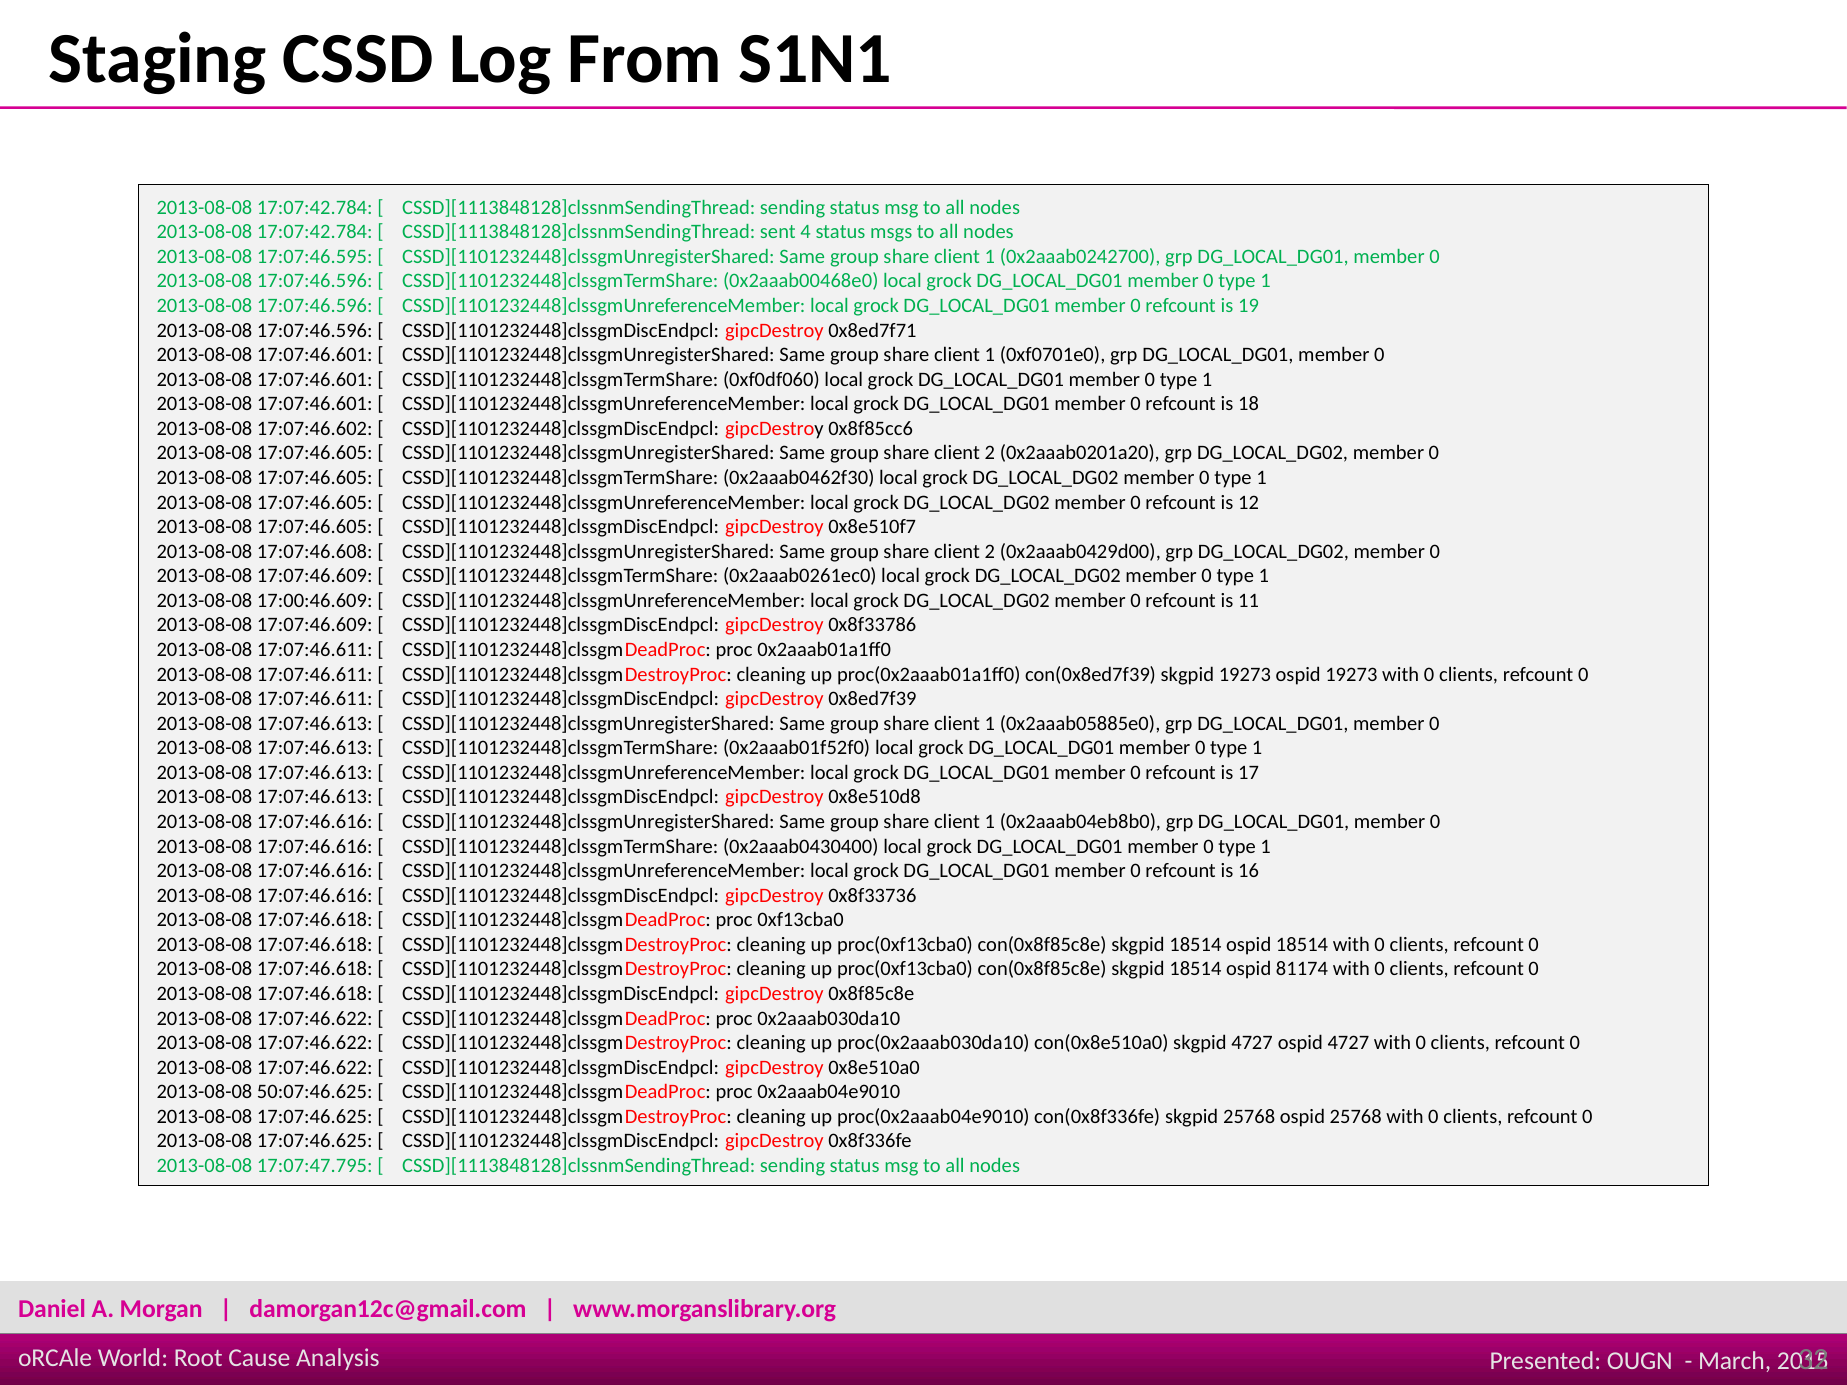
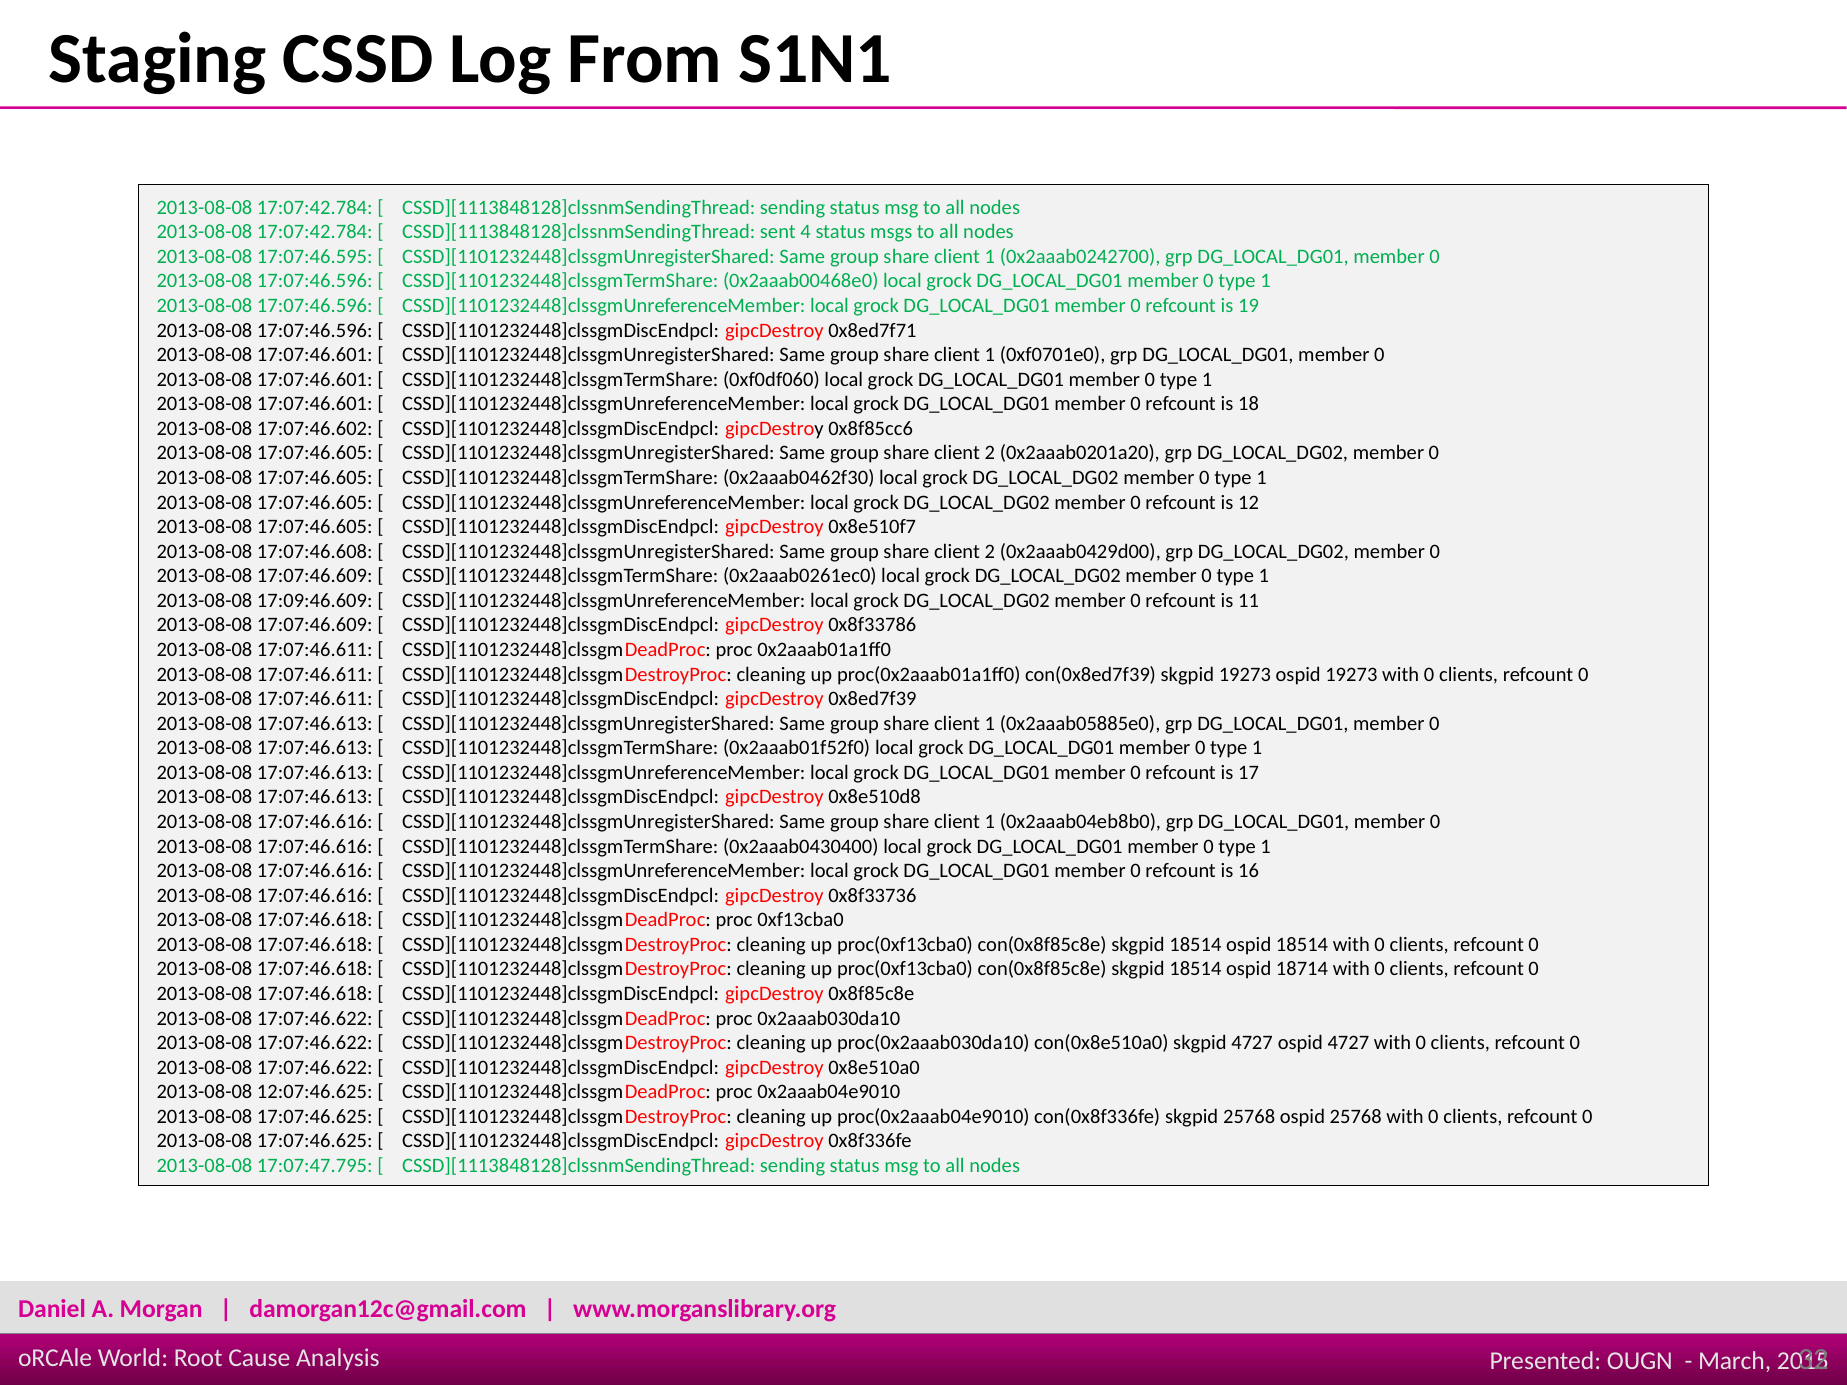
17:00:46.609: 17:00:46.609 -> 17:09:46.609
81174: 81174 -> 18714
50:07:46.625: 50:07:46.625 -> 12:07:46.625
